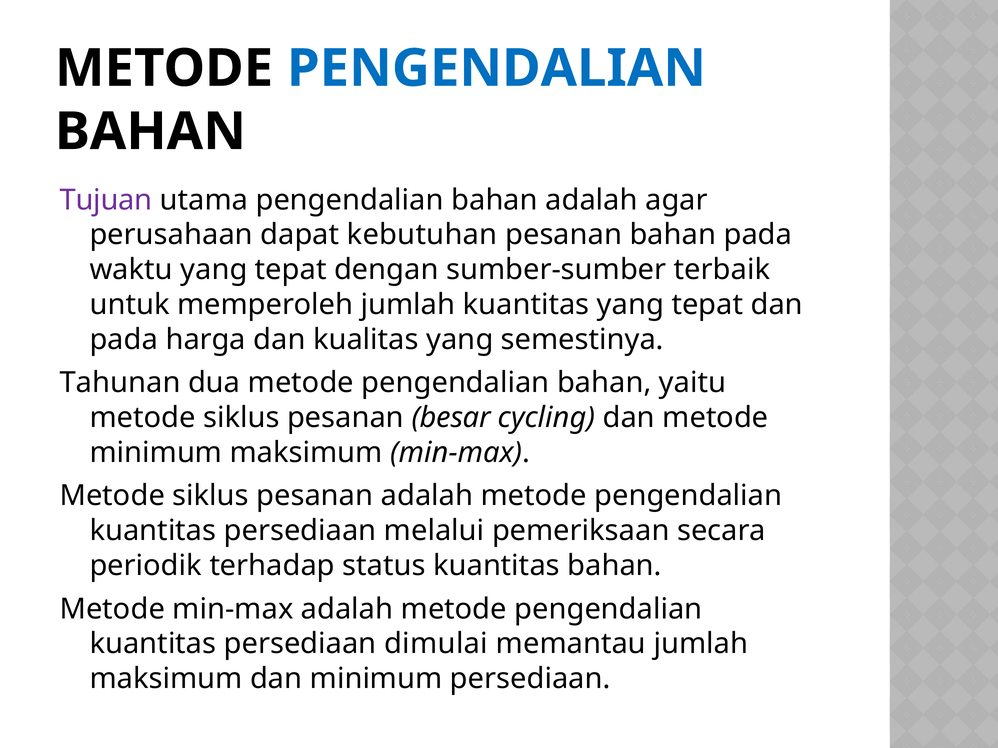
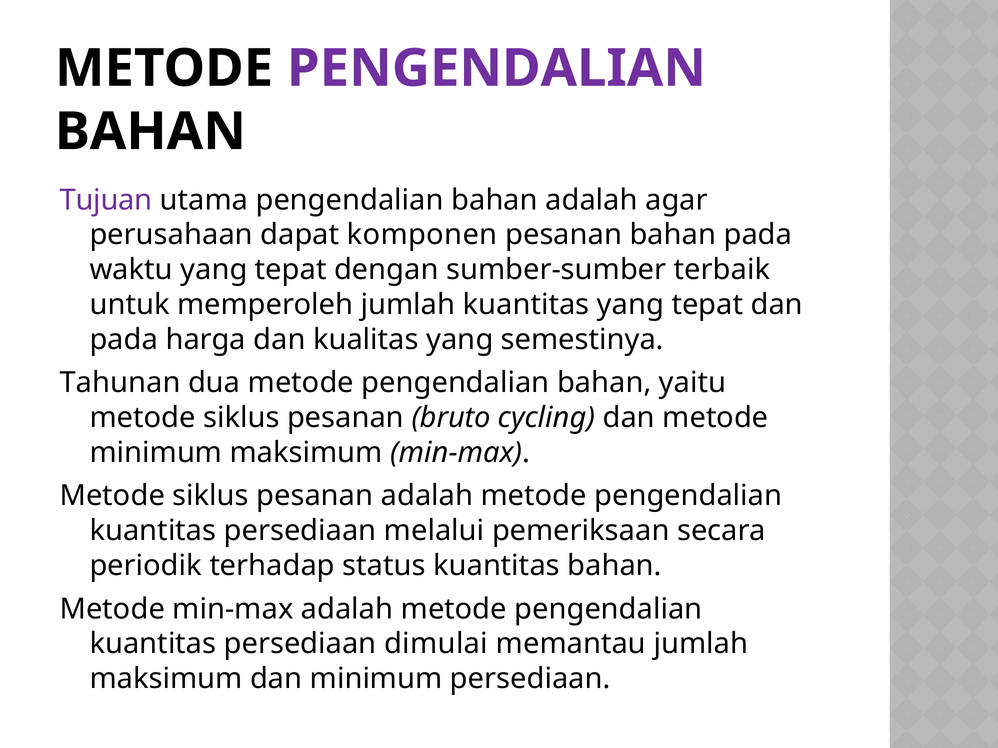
PENGENDALIAN at (497, 69) colour: blue -> purple
kebutuhan: kebutuhan -> komponen
besar: besar -> bruto
